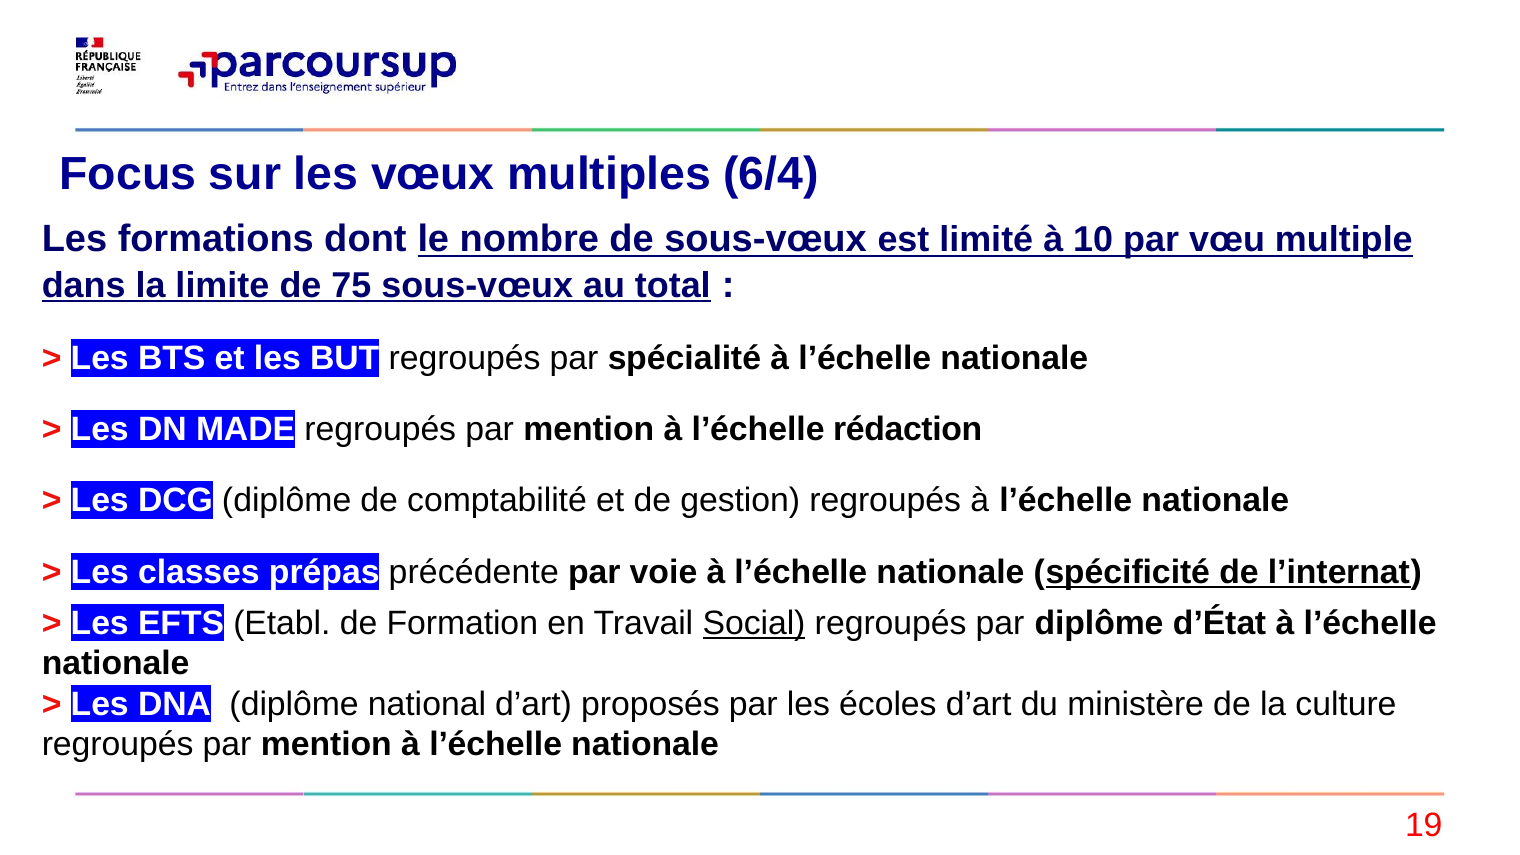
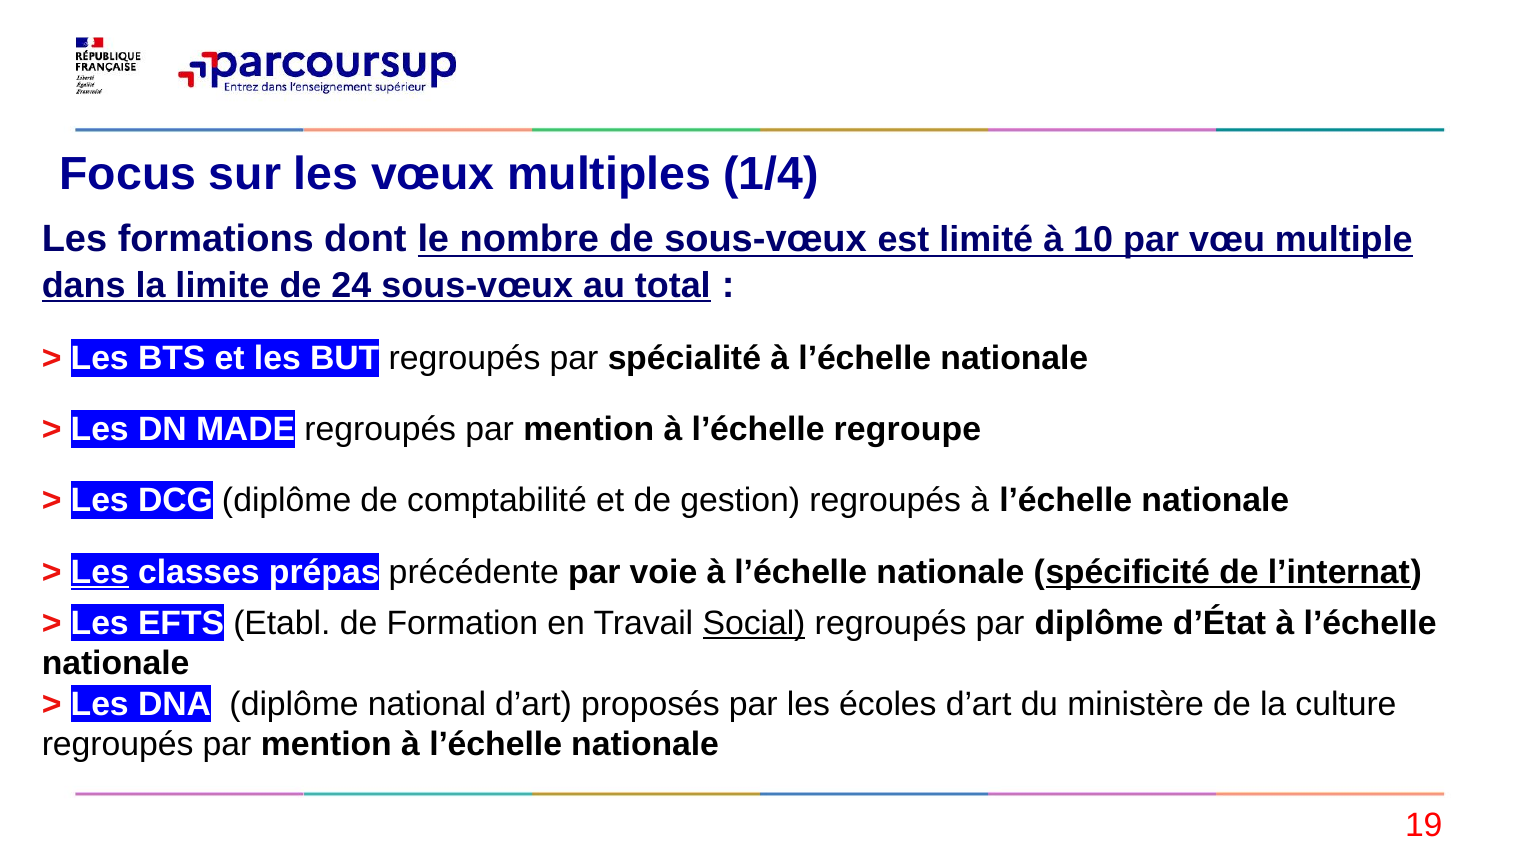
6/4: 6/4 -> 1/4
75: 75 -> 24
rédaction: rédaction -> regroupe
Les at (100, 572) underline: none -> present
